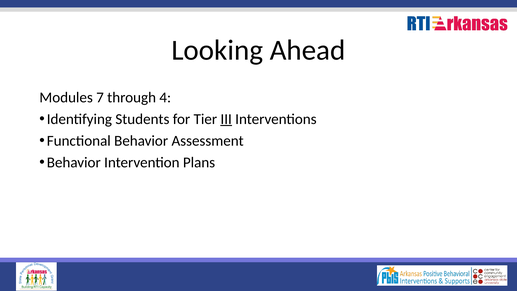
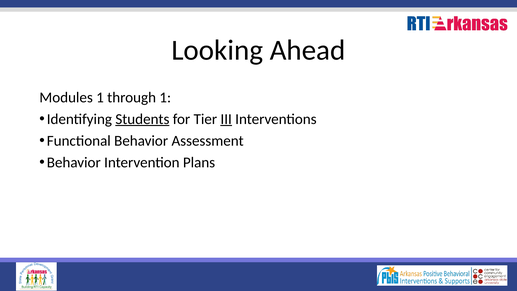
Modules 7: 7 -> 1
through 4: 4 -> 1
Students underline: none -> present
